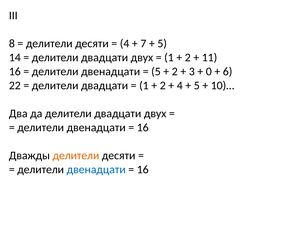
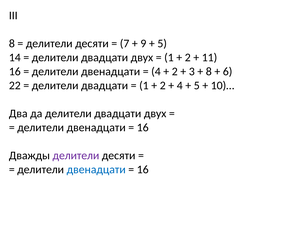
4 at (125, 44): 4 -> 7
7: 7 -> 9
5 at (156, 72): 5 -> 4
0 at (209, 72): 0 -> 8
делители at (76, 156) colour: orange -> purple
